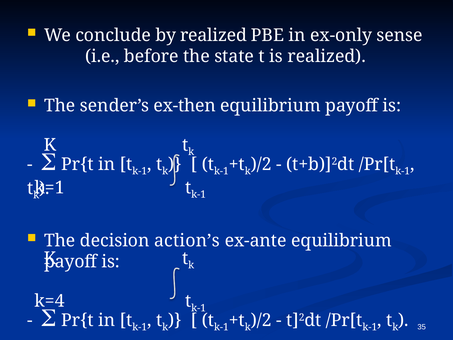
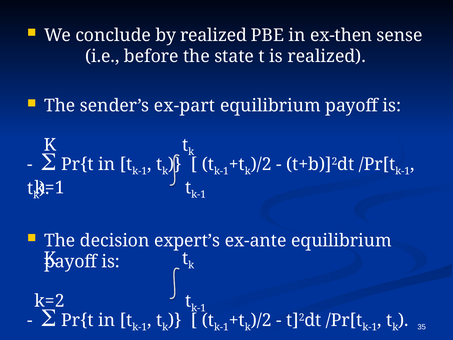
ex-only: ex-only -> ex-then
ex-then: ex-then -> ex-part
action’s: action’s -> expert’s
k=4: k=4 -> k=2
